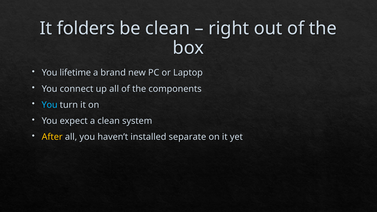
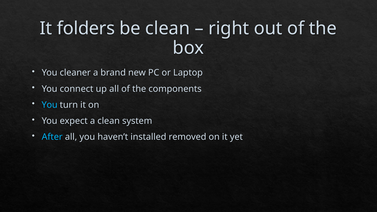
lifetime: lifetime -> cleaner
After colour: yellow -> light blue
separate: separate -> removed
